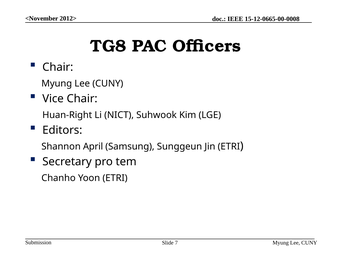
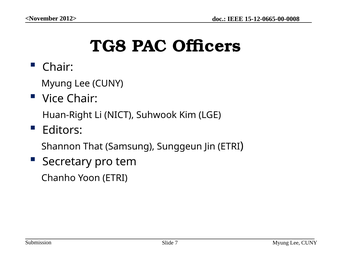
April: April -> That
